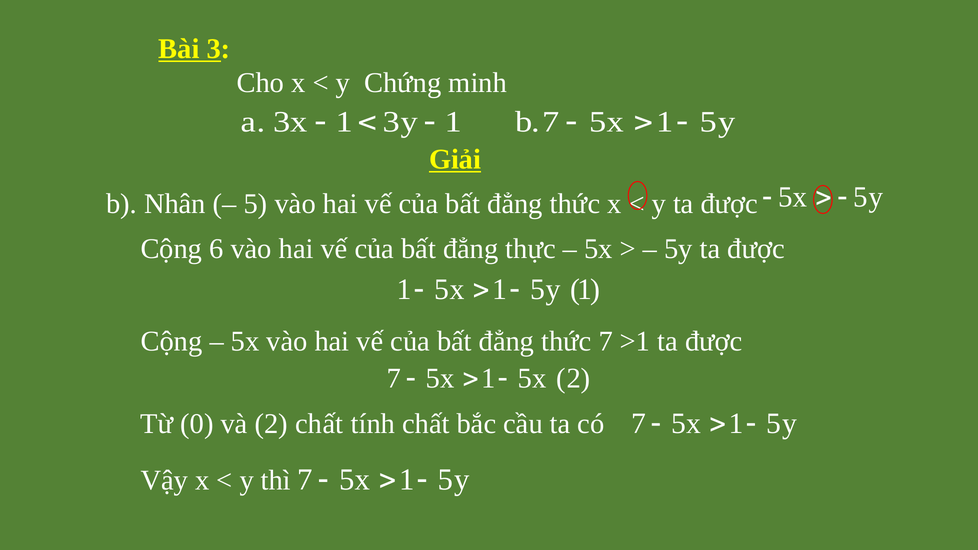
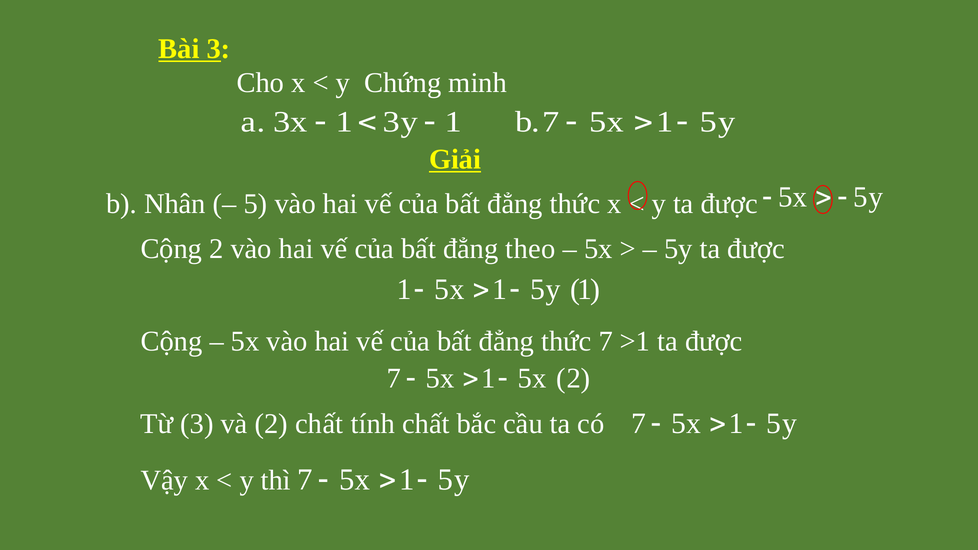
Cộng 6: 6 -> 2
thực: thực -> theo
Từ 0: 0 -> 3
